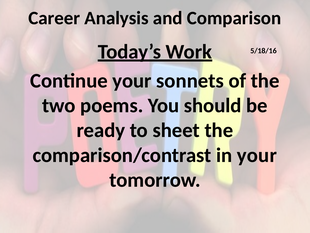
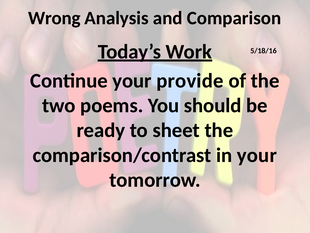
Career: Career -> Wrong
sonnets: sonnets -> provide
